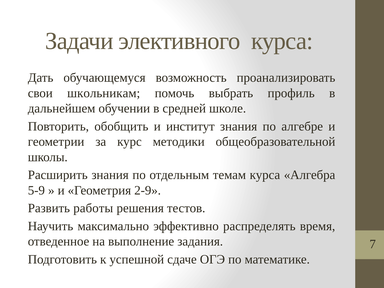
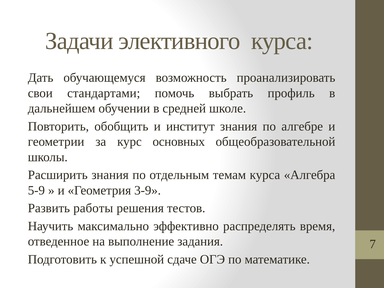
школьникам: школьникам -> стандартами
методики: методики -> основных
2-9: 2-9 -> 3-9
